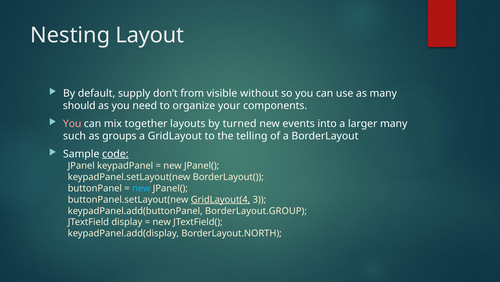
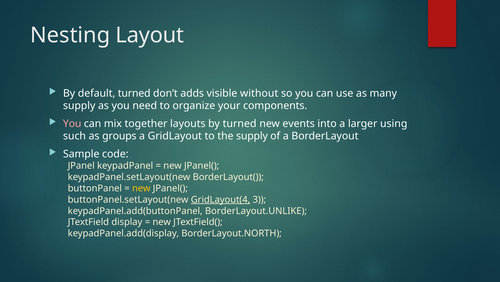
default supply: supply -> turned
from: from -> adds
should at (79, 106): should -> supply
larger many: many -> using
the telling: telling -> supply
code underline: present -> none
new at (141, 188) colour: light blue -> yellow
BorderLayout.GROUP: BorderLayout.GROUP -> BorderLayout.UNLIKE
